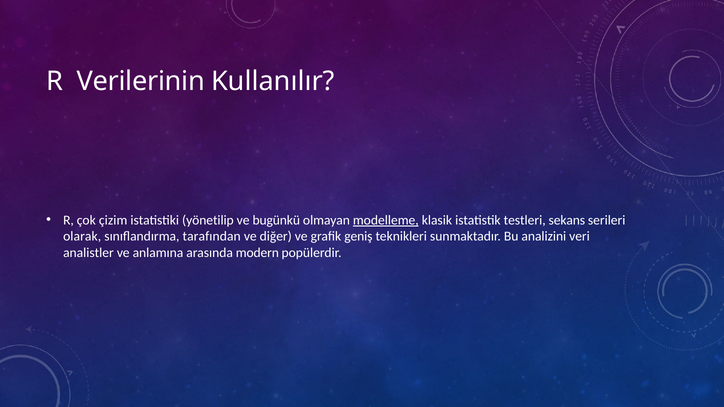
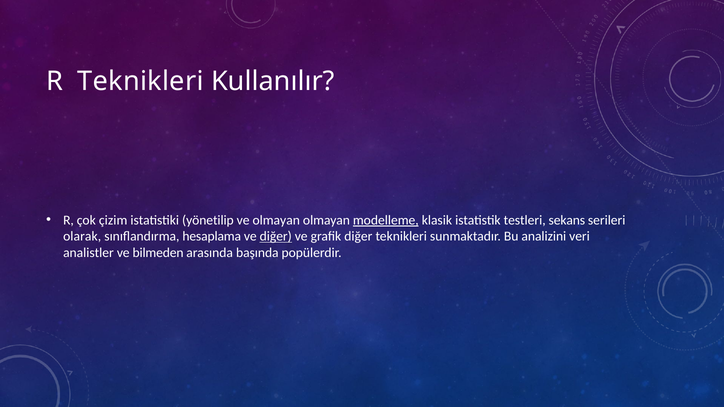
R Verilerinin: Verilerinin -> Teknikleri
ve bugünkü: bugünkü -> olmayan
tarafından: tarafından -> hesaplama
diğer at (276, 236) underline: none -> present
grafik geniş: geniş -> diğer
anlamına: anlamına -> bilmeden
modern: modern -> başında
